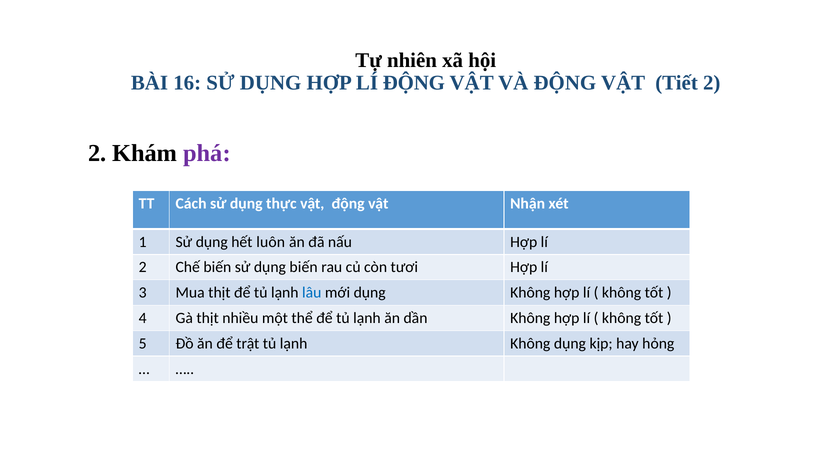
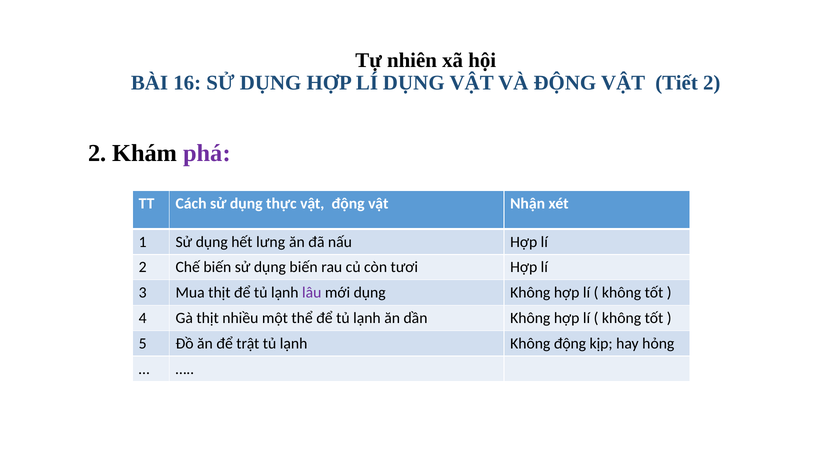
LÍ ĐỘNG: ĐỘNG -> DỤNG
luôn: luôn -> lưng
lâu colour: blue -> purple
Không dụng: dụng -> động
